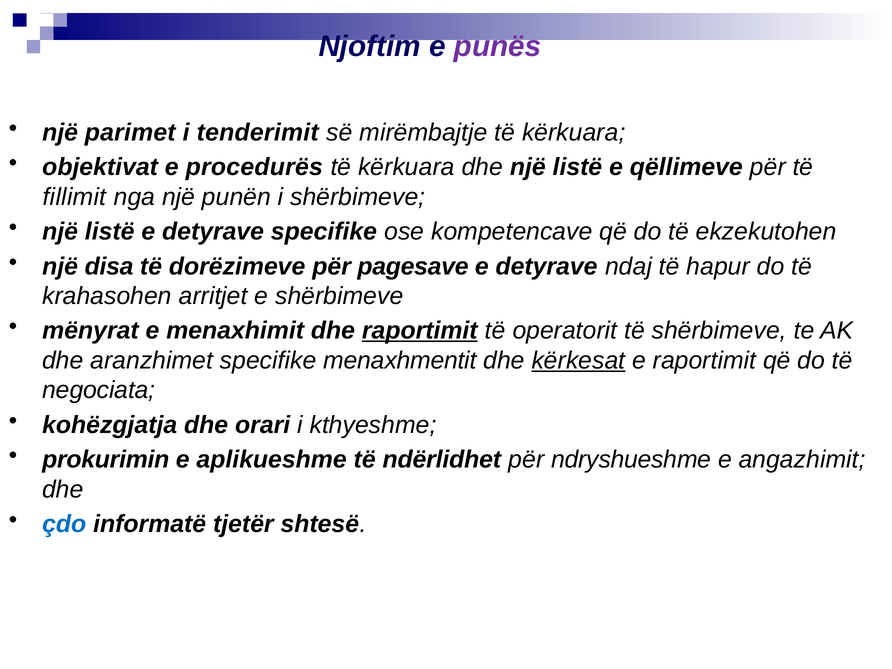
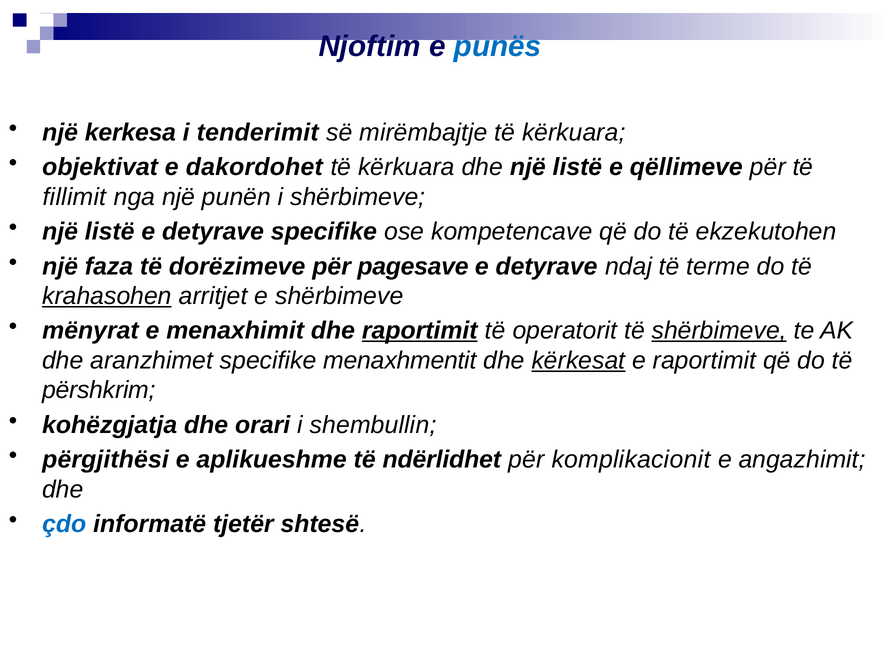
punës colour: purple -> blue
parimet: parimet -> kerkesa
procedurës: procedurës -> dakordohet
disa: disa -> faza
hapur: hapur -> terme
krahasohen underline: none -> present
shërbimeve at (719, 331) underline: none -> present
negociata: negociata -> përshkrim
kthyeshme: kthyeshme -> shembullin
prokurimin: prokurimin -> përgjithësi
ndryshueshme: ndryshueshme -> komplikacionit
